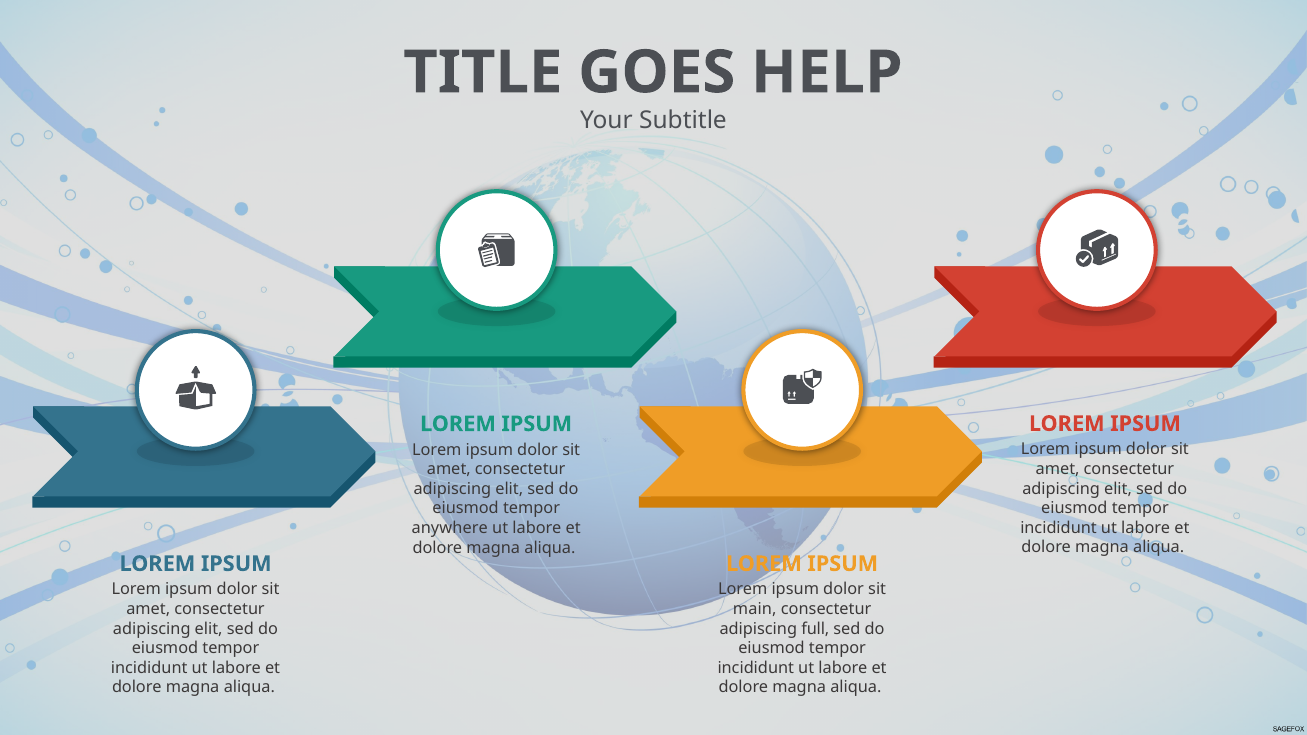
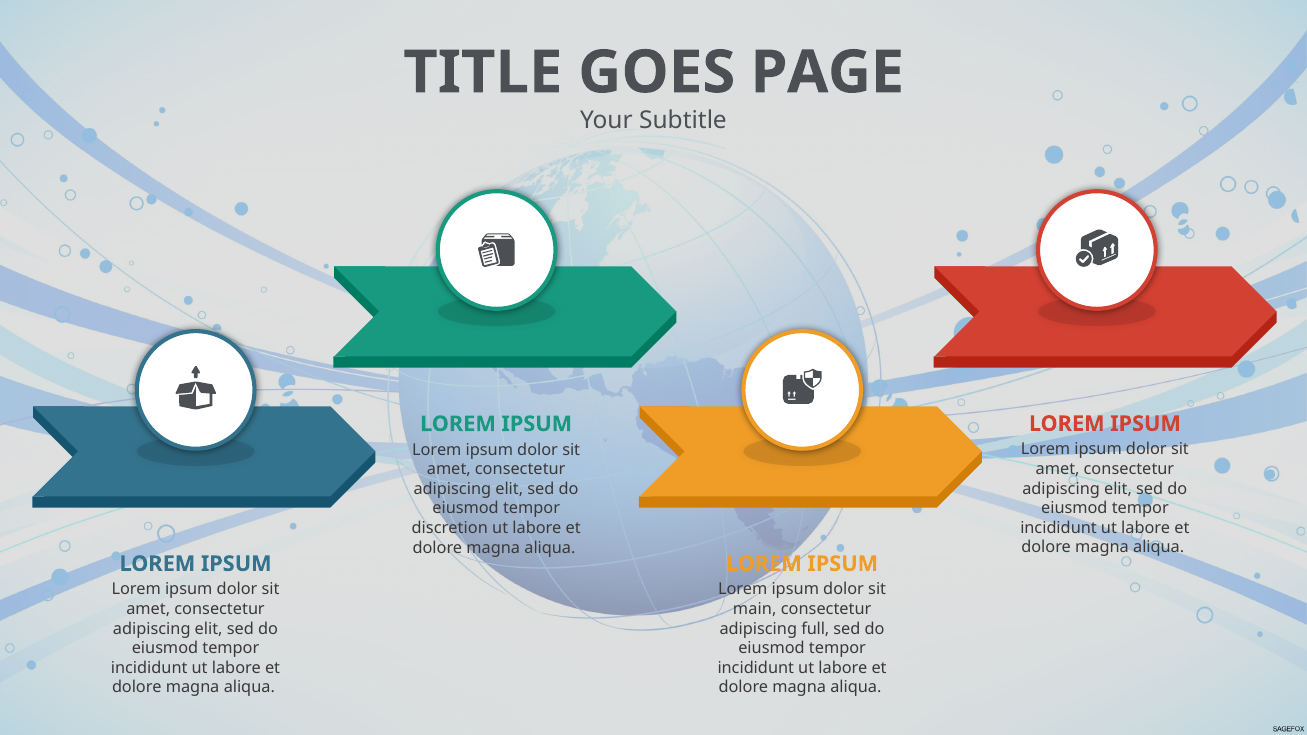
HELP: HELP -> PAGE
anywhere: anywhere -> discretion
